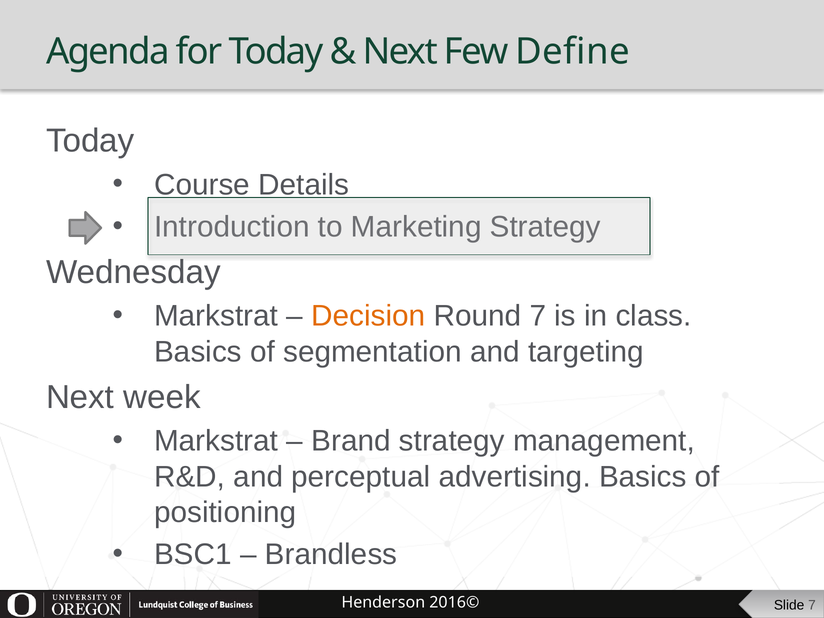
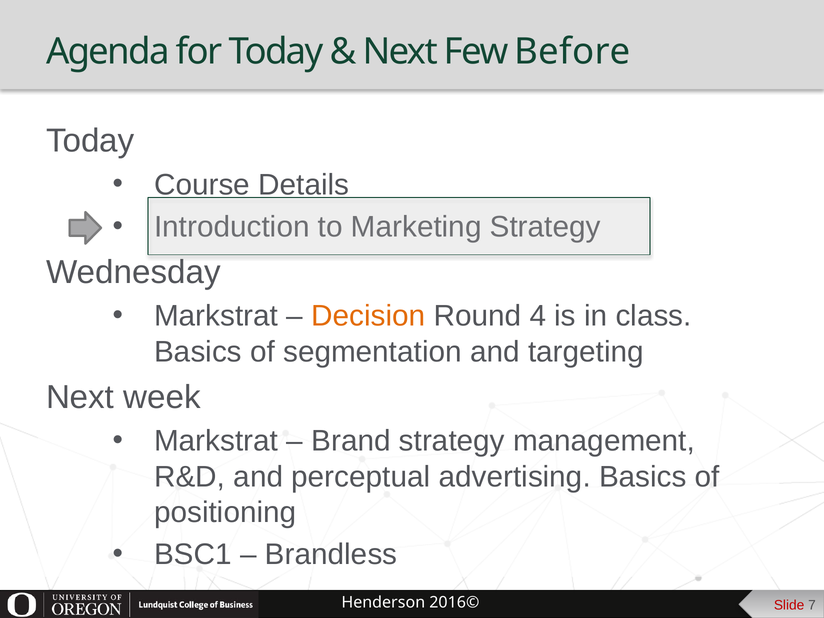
Define: Define -> Before
Round 7: 7 -> 4
Slide colour: black -> red
